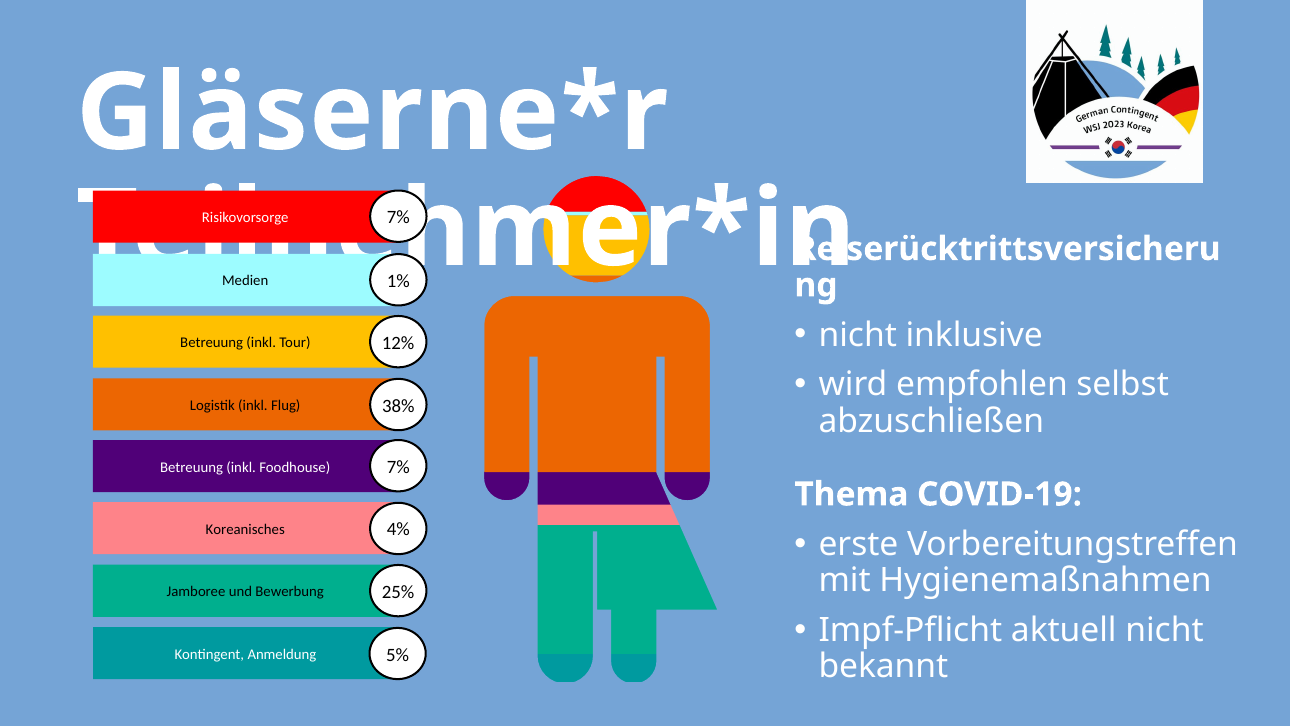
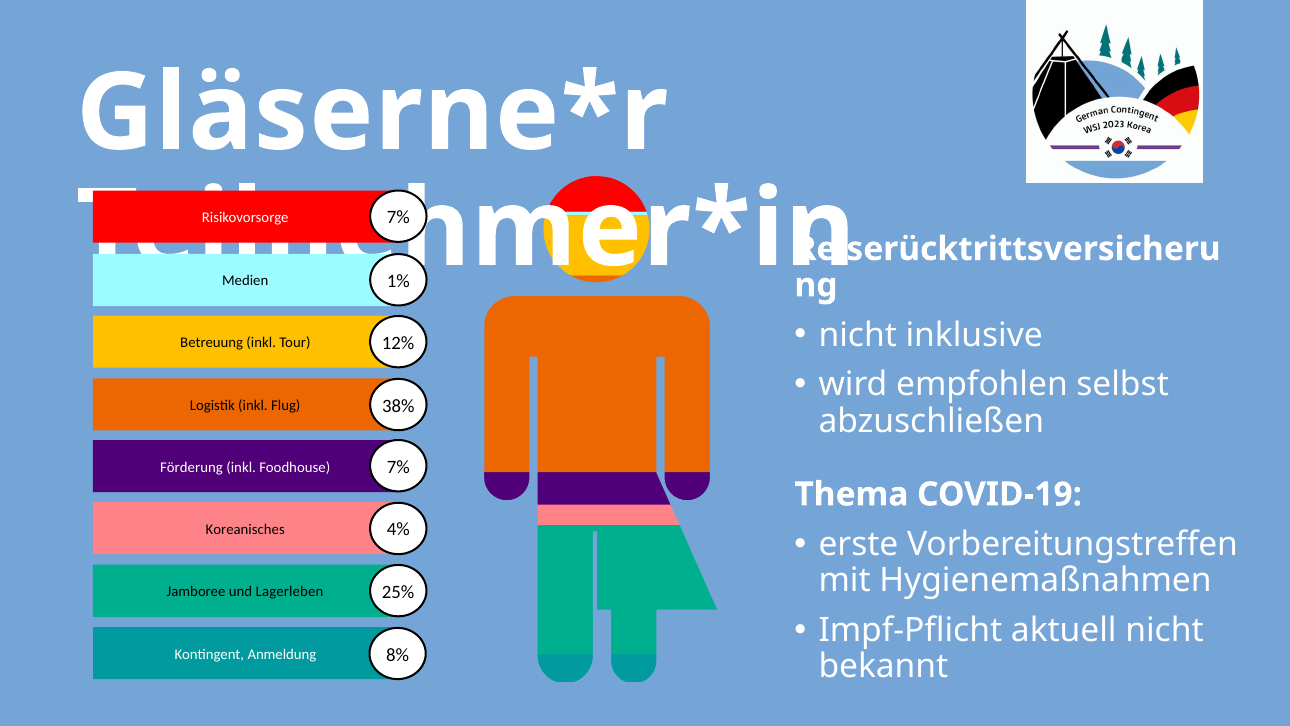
Betreuung at (192, 467): Betreuung -> Förderung
Bewerbung: Bewerbung -> Lagerleben
5%: 5% -> 8%
